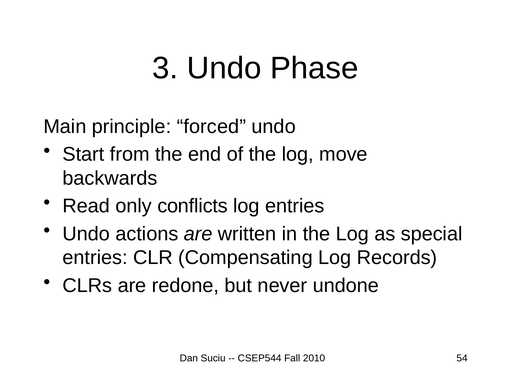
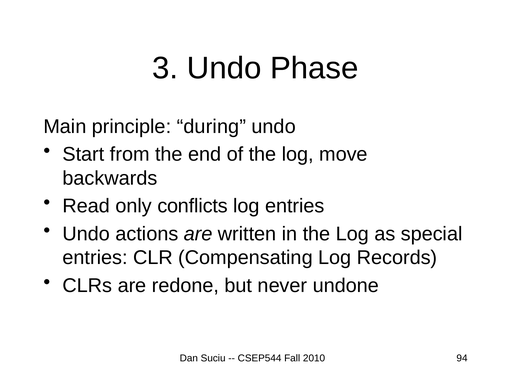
forced: forced -> during
54: 54 -> 94
